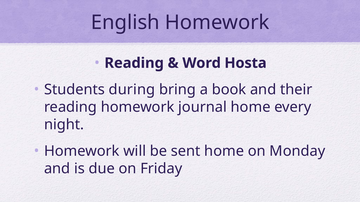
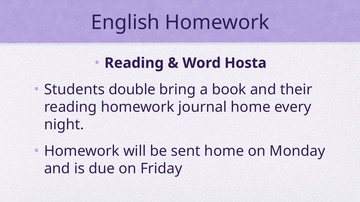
during: during -> double
